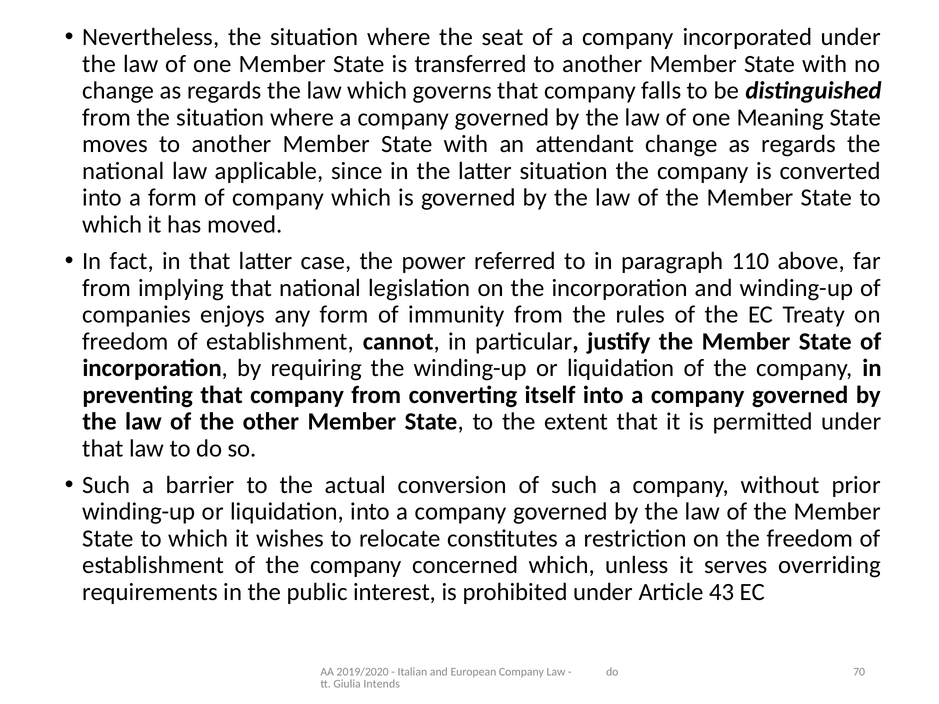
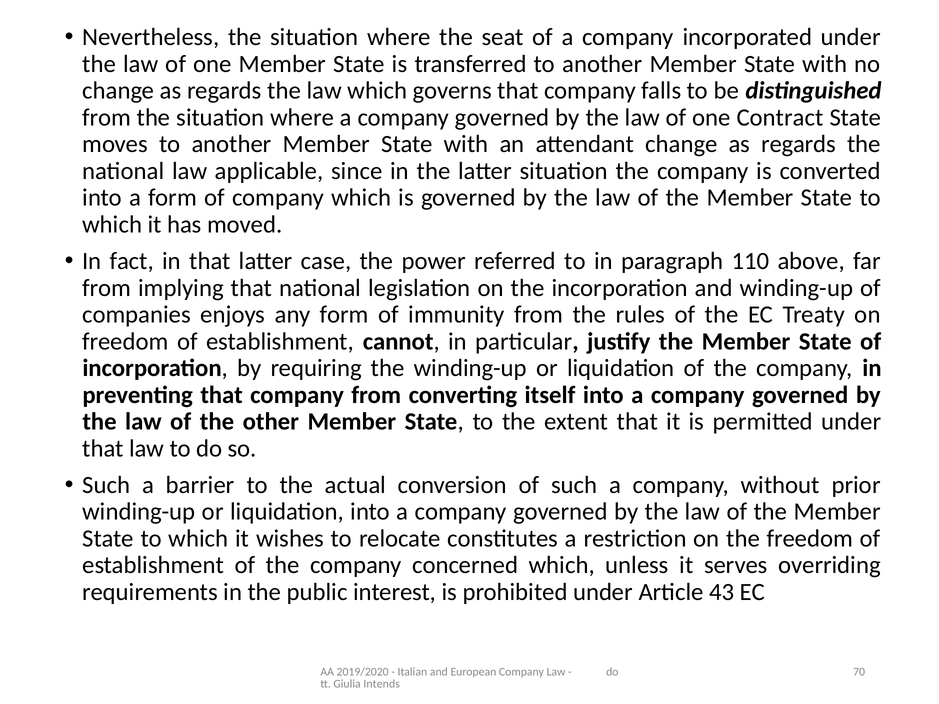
Meaning: Meaning -> Contract
